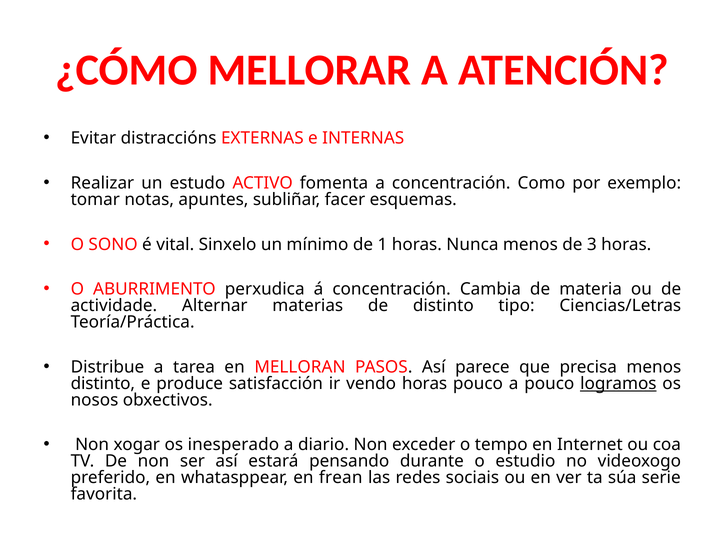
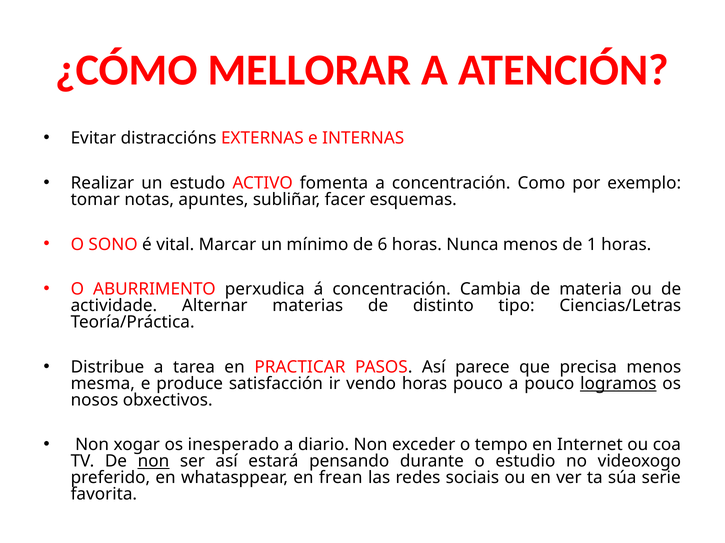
Sinxelo: Sinxelo -> Marcar
1: 1 -> 6
3: 3 -> 1
MELLORAN: MELLORAN -> PRACTICAR
distinto at (103, 384): distinto -> mesma
non at (153, 462) underline: none -> present
